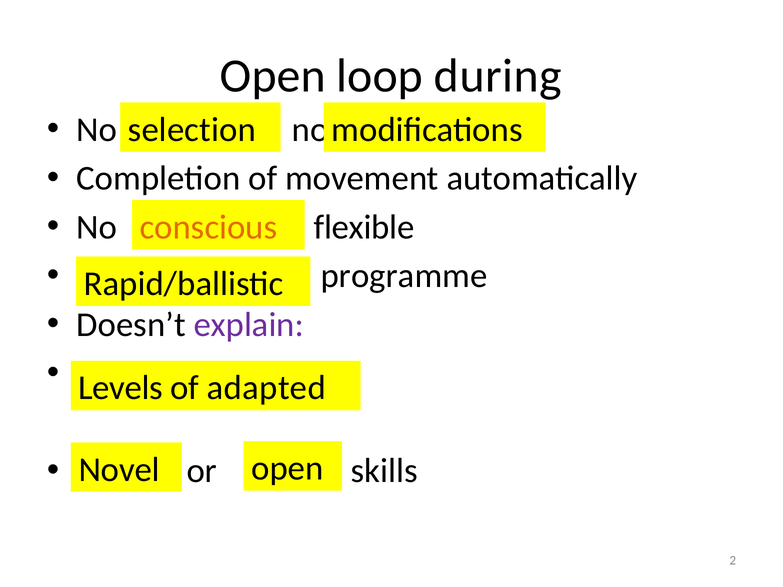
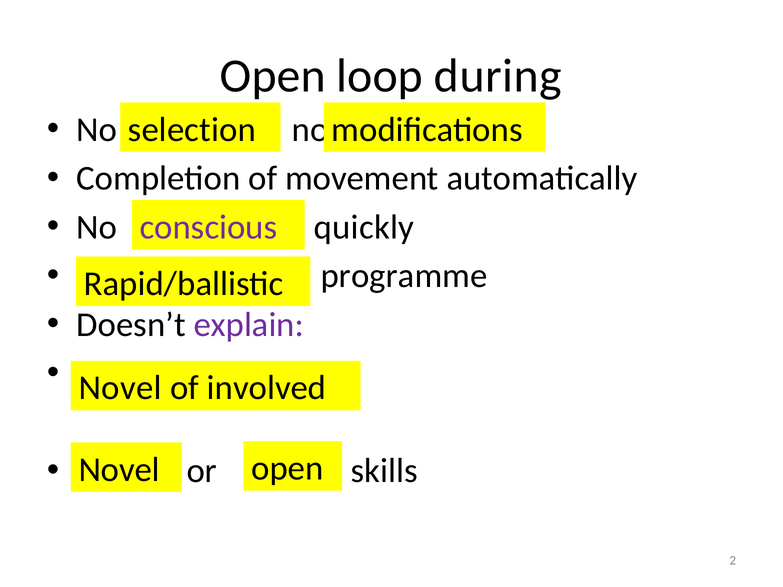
flexible: flexible -> quickly
conscious colour: orange -> purple
Levels at (120, 388): Levels -> Novel
adapted: adapted -> involved
